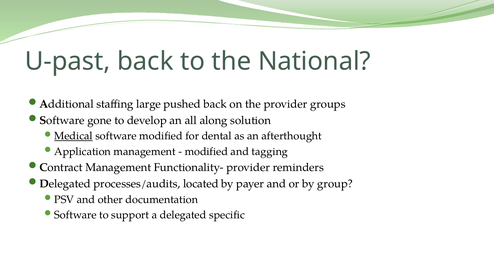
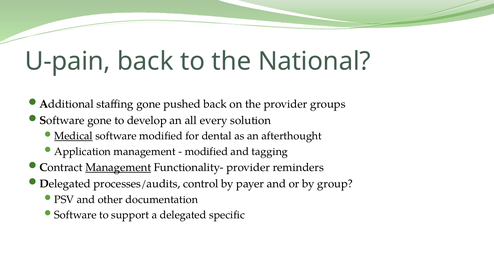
U-past: U-past -> U-pain
staffing large: large -> gone
along: along -> every
Management at (118, 167) underline: none -> present
located: located -> control
